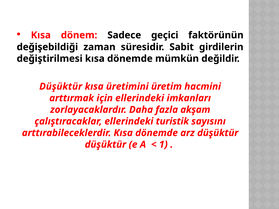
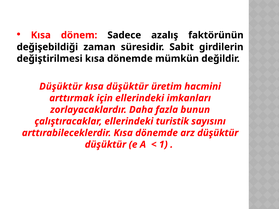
geçici: geçici -> azalış
kısa üretimini: üretimini -> düşüktür
akşam: akşam -> bunun
